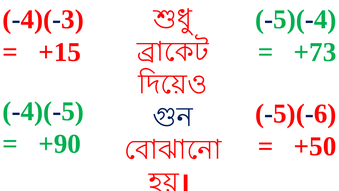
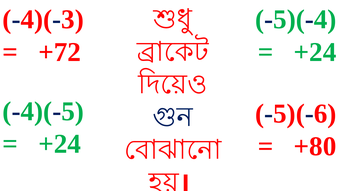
+15: +15 -> +72
+73 at (315, 52): +73 -> +24
+90 at (60, 144): +90 -> +24
+50: +50 -> +80
